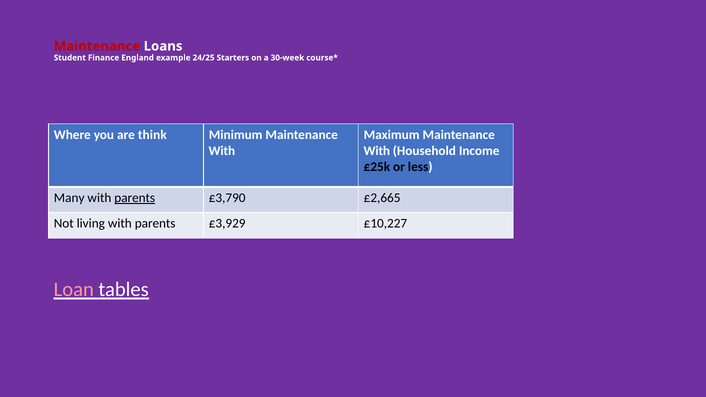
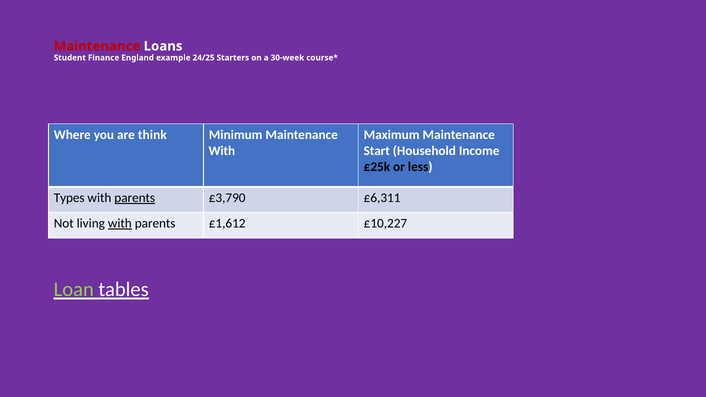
With at (377, 151): With -> Start
Many: Many -> Types
£2,665: £2,665 -> £6,311
with at (120, 223) underline: none -> present
£3,929: £3,929 -> £1,612
Loan colour: pink -> light green
